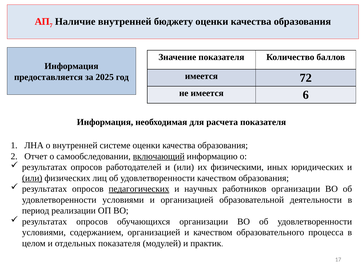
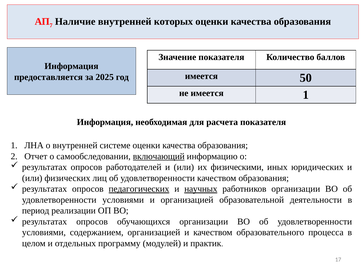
бюджету: бюджету -> которых
72: 72 -> 50
имеется 6: 6 -> 1
или at (32, 178) underline: present -> none
научных underline: none -> present
отдельных показателя: показателя -> программу
